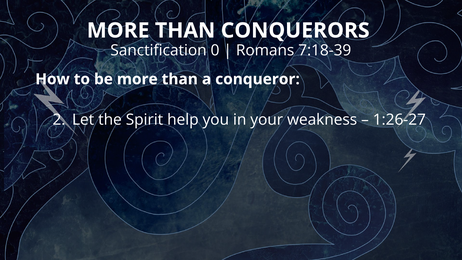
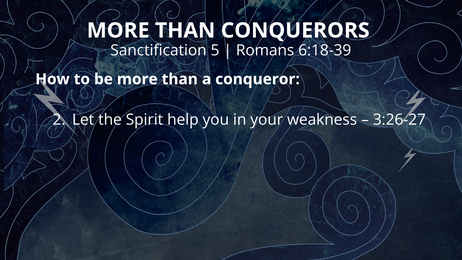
0: 0 -> 5
7:18-39: 7:18-39 -> 6:18-39
1:26-27: 1:26-27 -> 3:26-27
